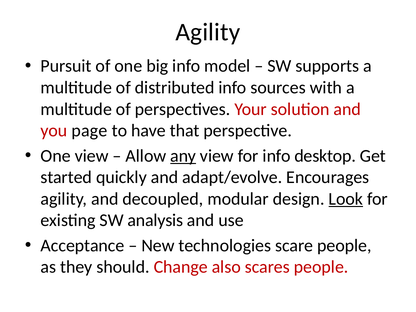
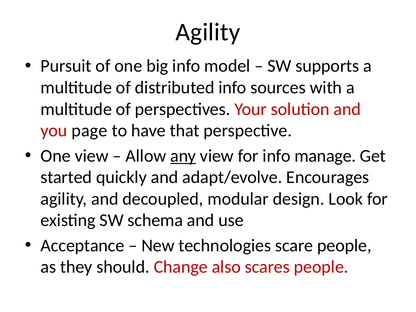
desktop: desktop -> manage
Look underline: present -> none
analysis: analysis -> schema
